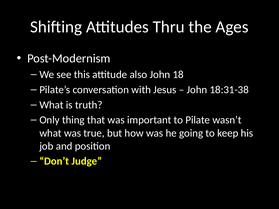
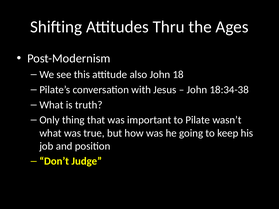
18:31-38: 18:31-38 -> 18:34-38
